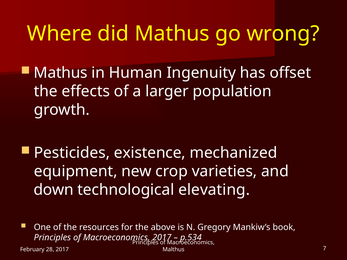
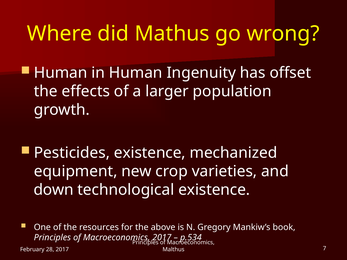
Mathus at (61, 73): Mathus -> Human
technological elevating: elevating -> existence
